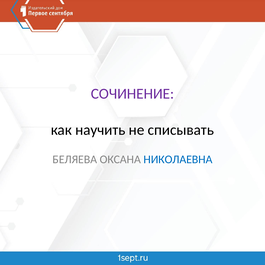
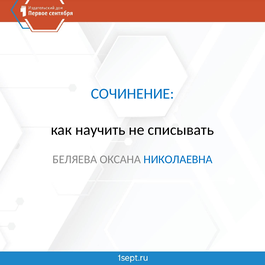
СОЧИНЕНИЕ colour: purple -> blue
